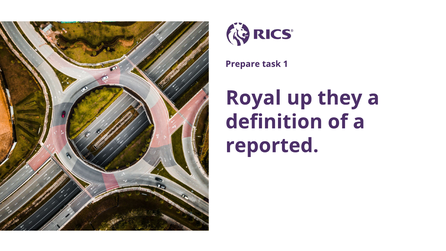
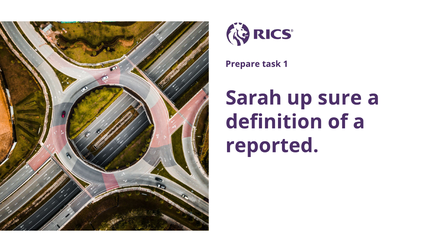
Royal: Royal -> Sarah
they: they -> sure
